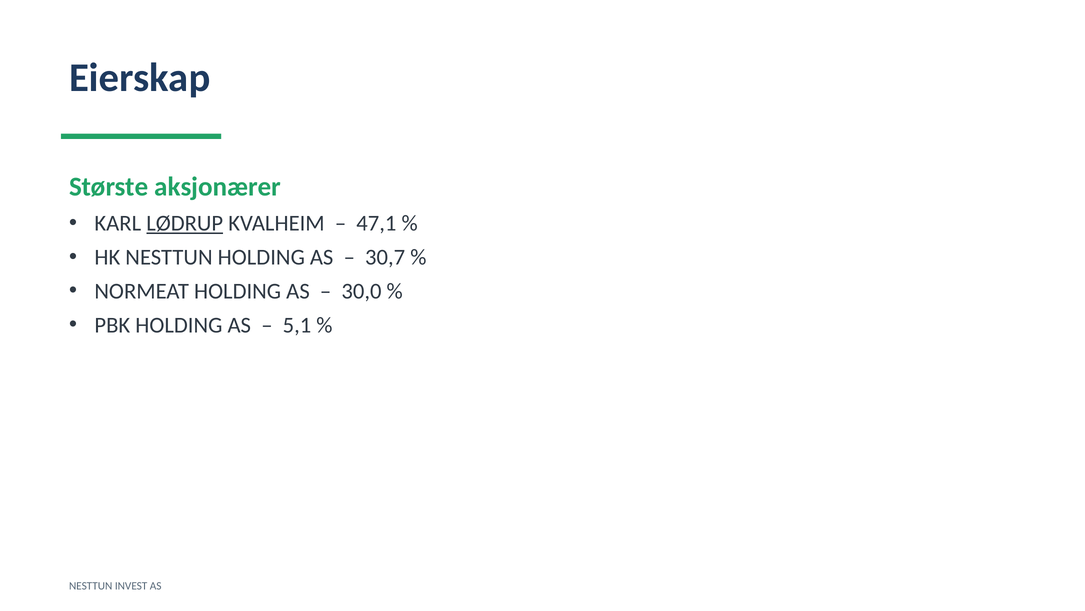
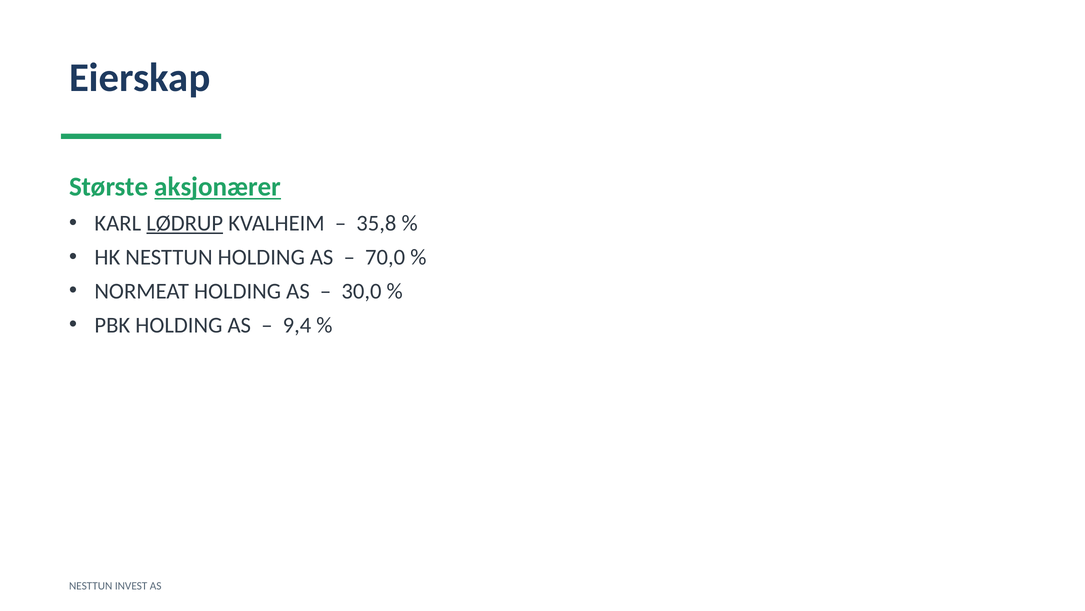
aksjonærer underline: none -> present
47,1: 47,1 -> 35,8
30,7: 30,7 -> 70,0
5,1: 5,1 -> 9,4
